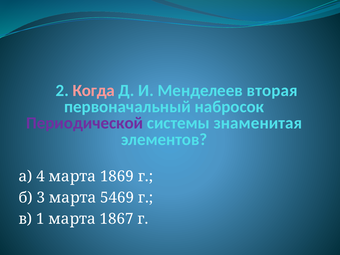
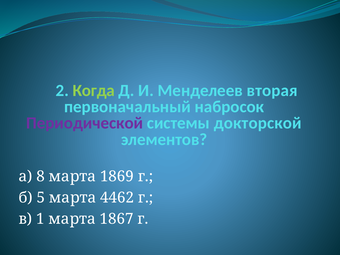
Когда colour: pink -> light green
знаменитая: знаменитая -> докторской
4: 4 -> 8
3: 3 -> 5
5469: 5469 -> 4462
